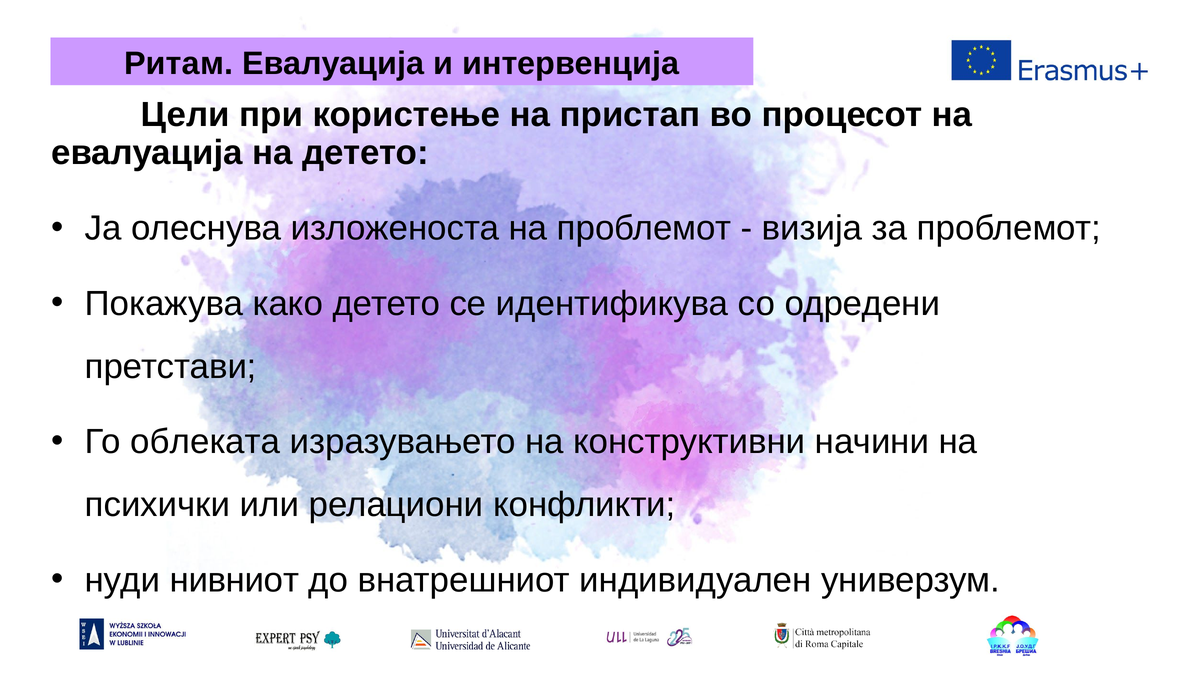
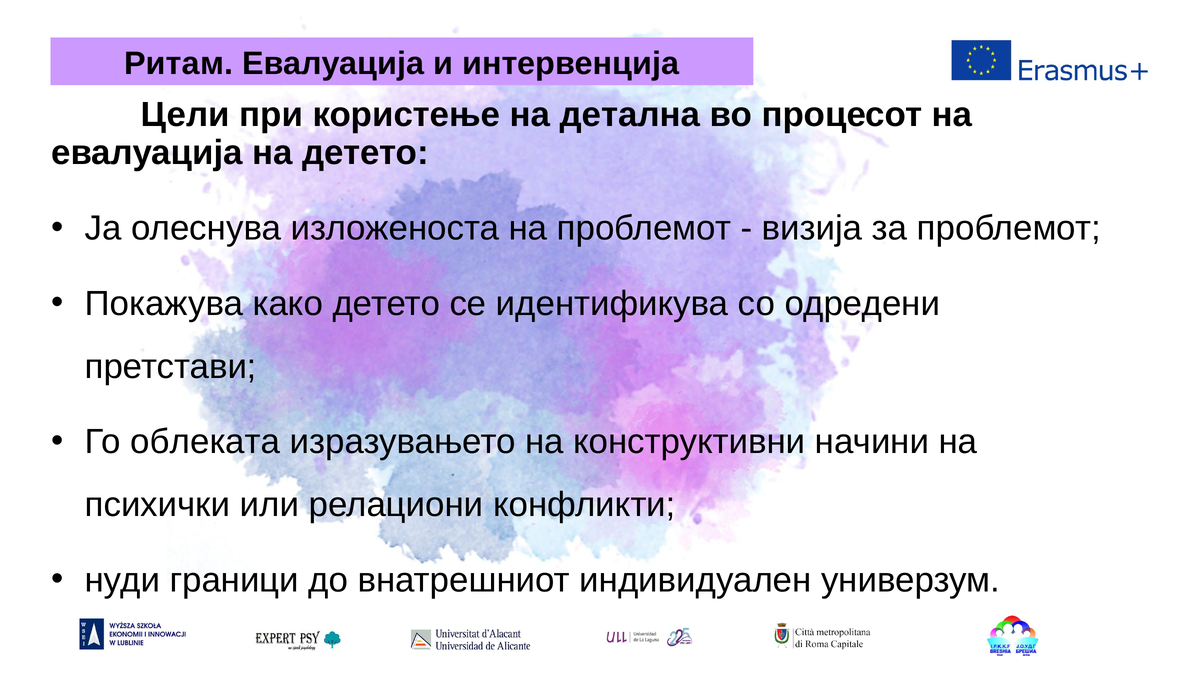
пристап: пристап -> детална
нивниот: нивниот -> граници
